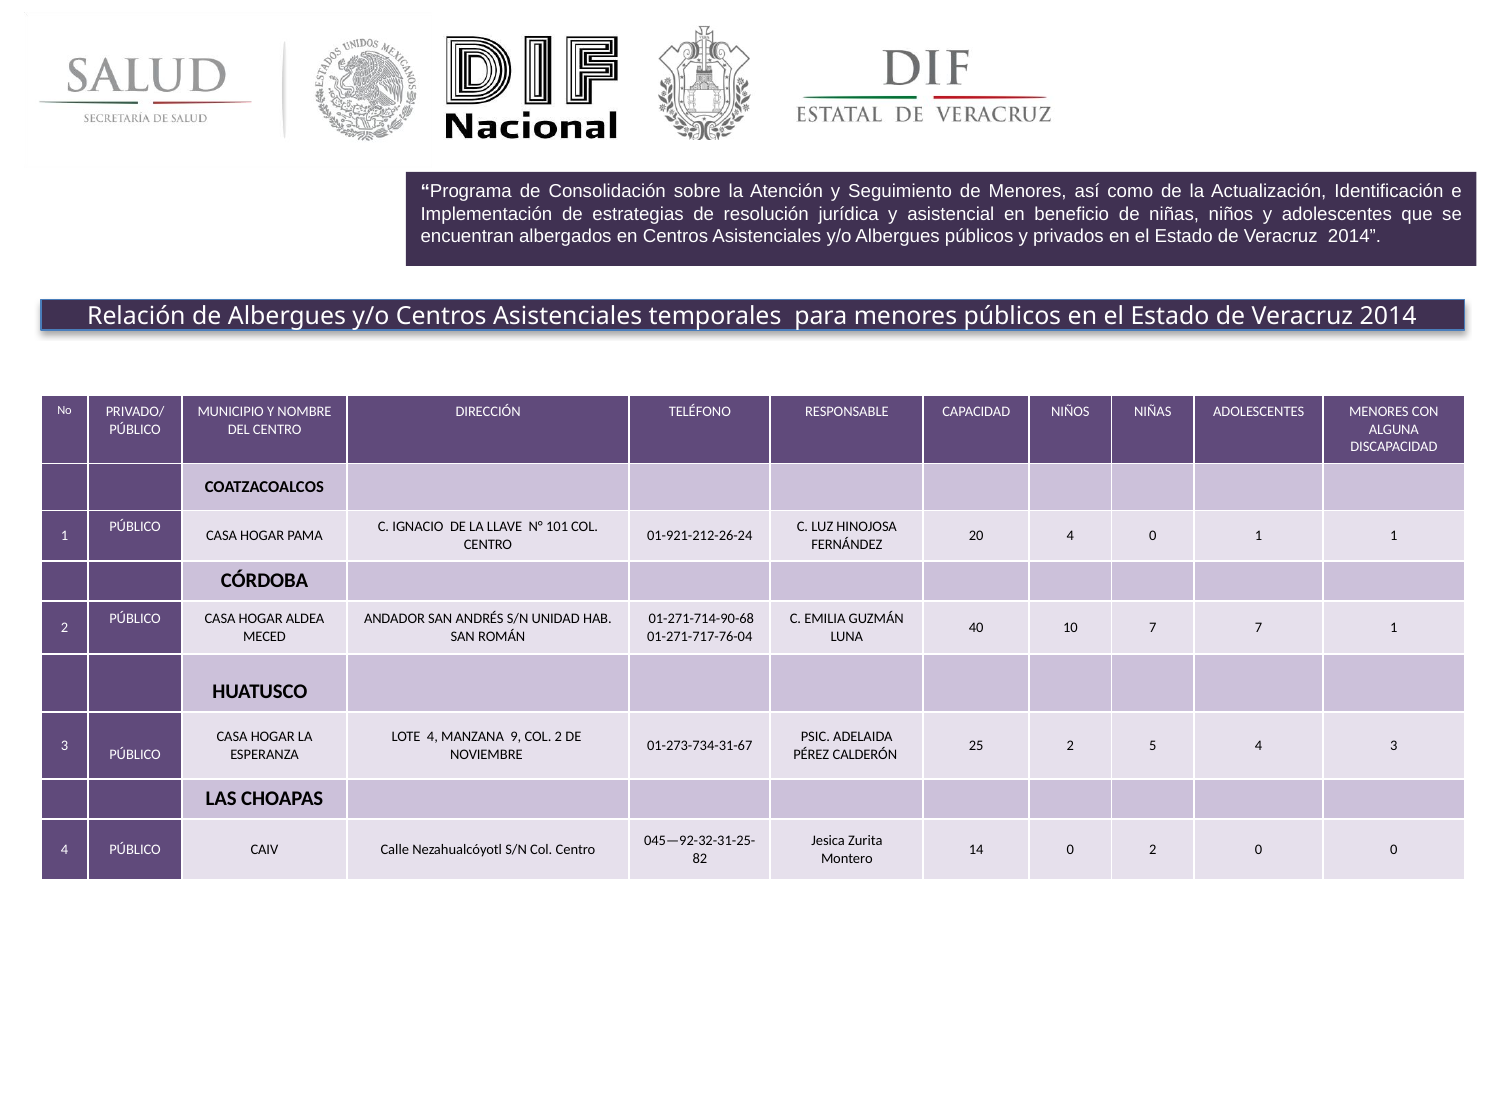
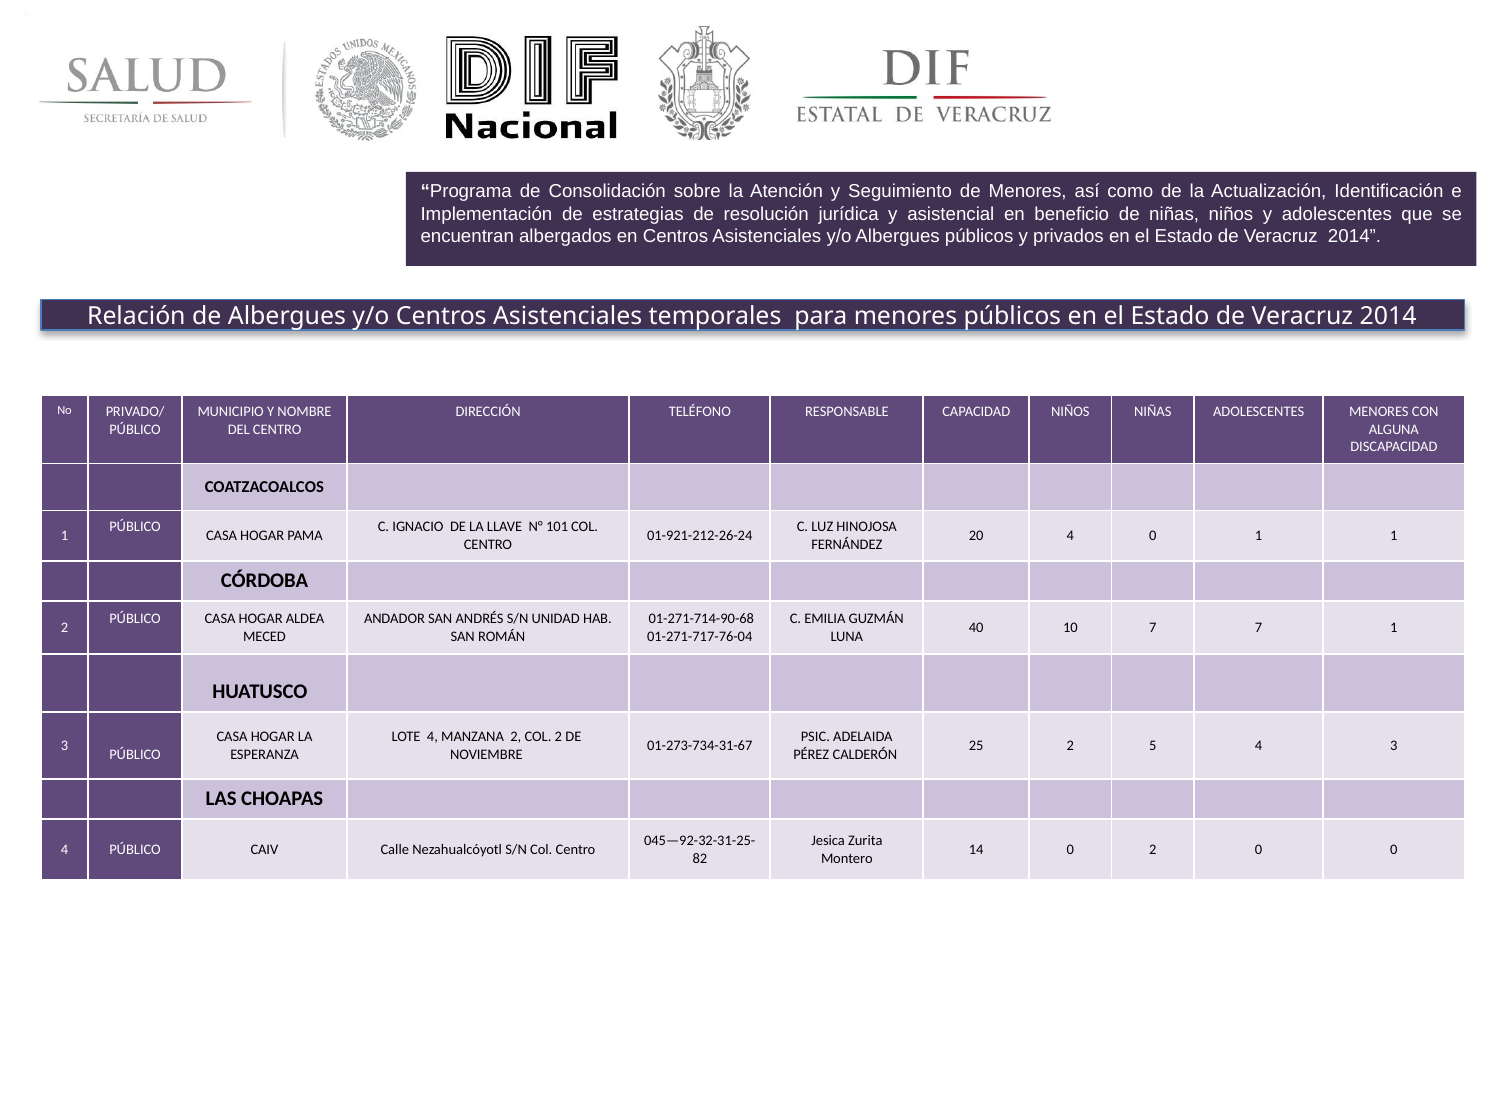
MANZANA 9: 9 -> 2
